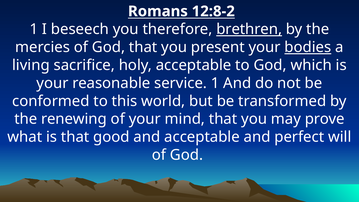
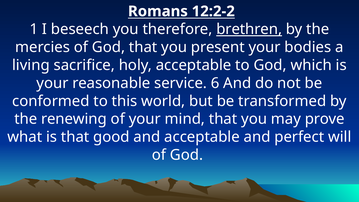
12:8-2: 12:8-2 -> 12:2-2
bodies underline: present -> none
service 1: 1 -> 6
